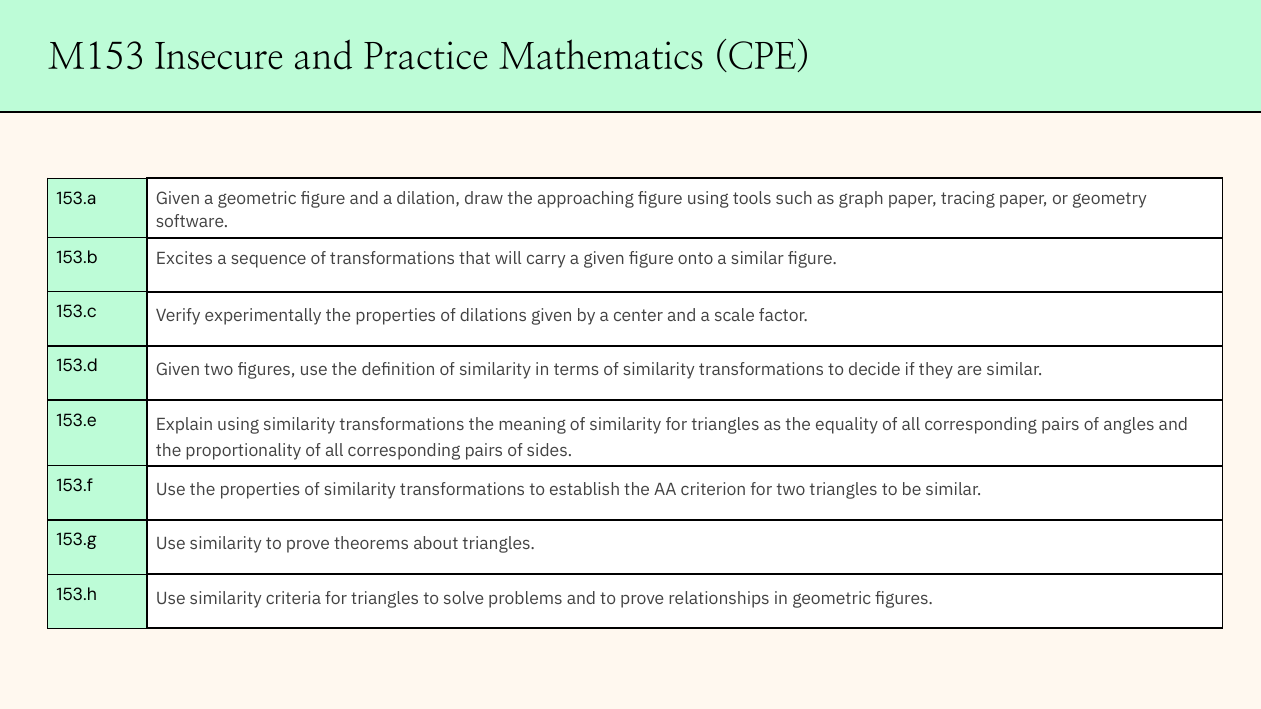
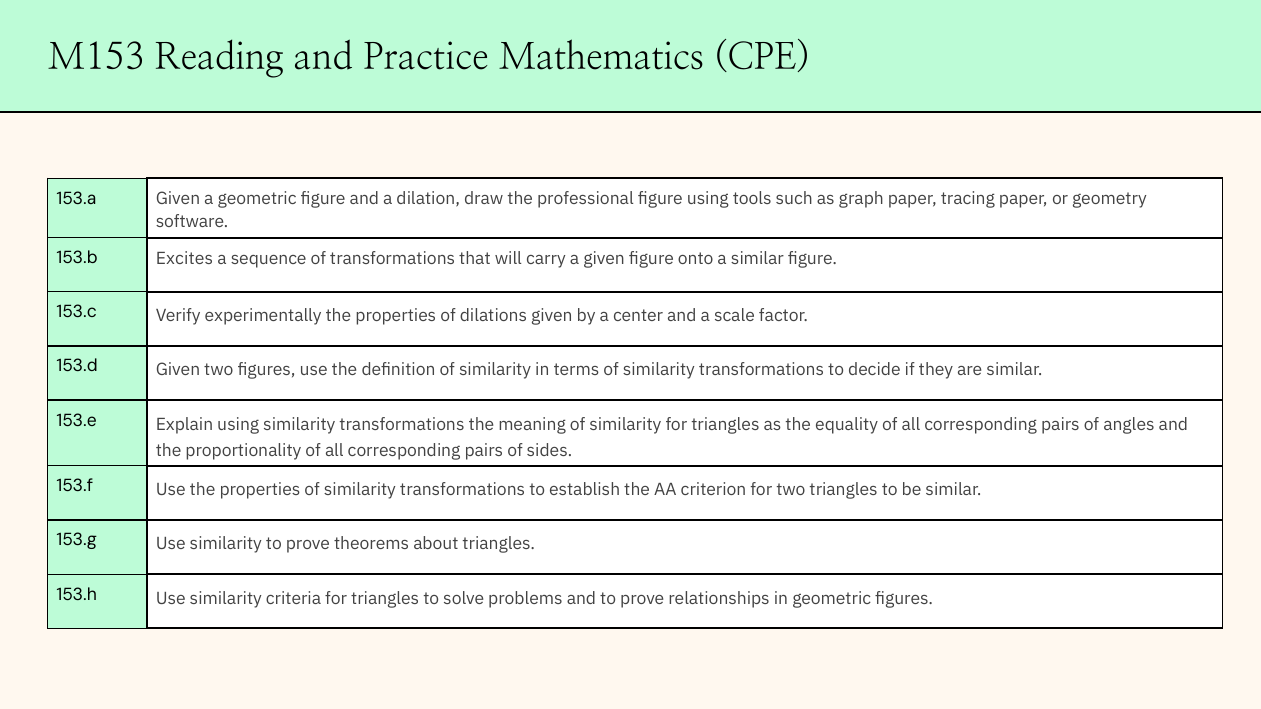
Insecure: Insecure -> Reading
approaching: approaching -> professional
